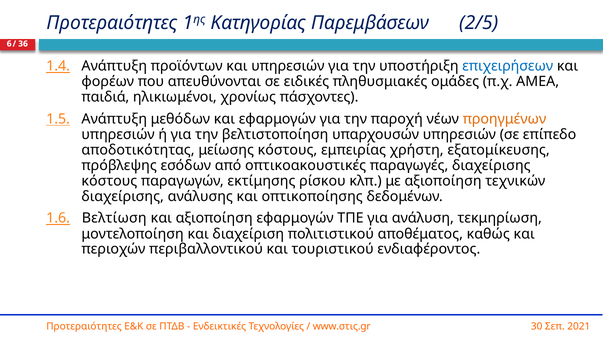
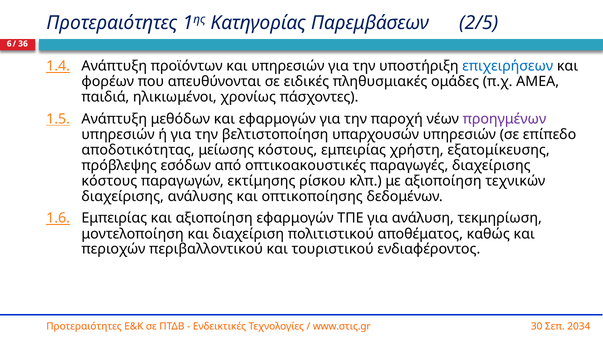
προηγμένων colour: orange -> purple
1.6 Βελτίωση: Βελτίωση -> Εμπειρίας
2021: 2021 -> 2034
